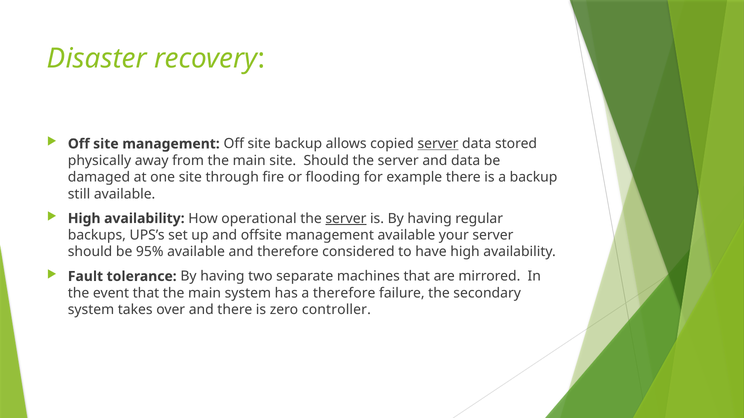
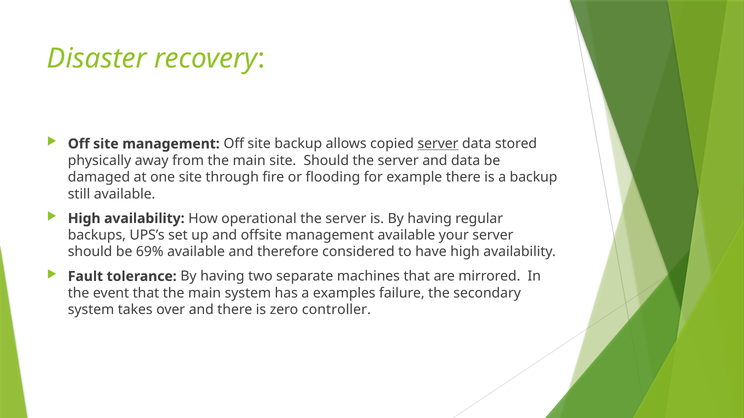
server at (346, 219) underline: present -> none
95%: 95% -> 69%
a therefore: therefore -> examples
